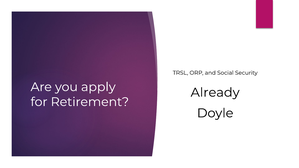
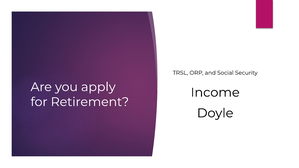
Already: Already -> Income
